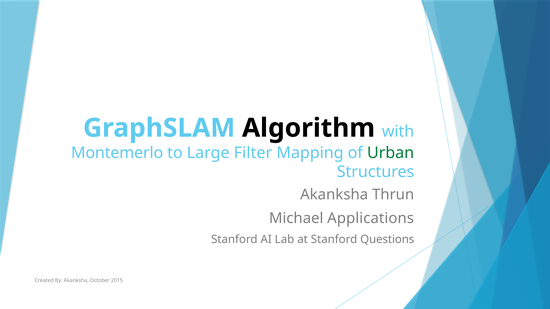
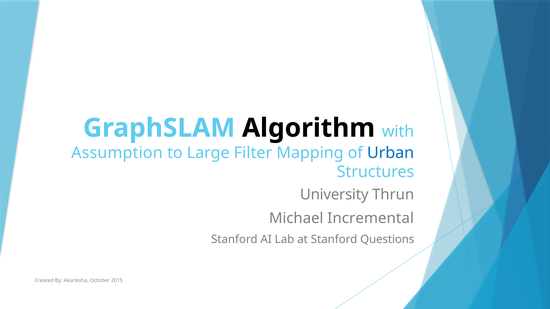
Montemerlo: Montemerlo -> Assumption
Urban colour: green -> blue
Akanksha at (334, 195): Akanksha -> University
Applications: Applications -> Incremental
